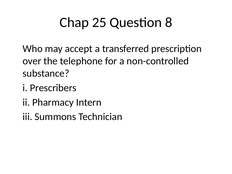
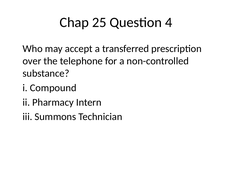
8: 8 -> 4
Prescribers: Prescribers -> Compound
